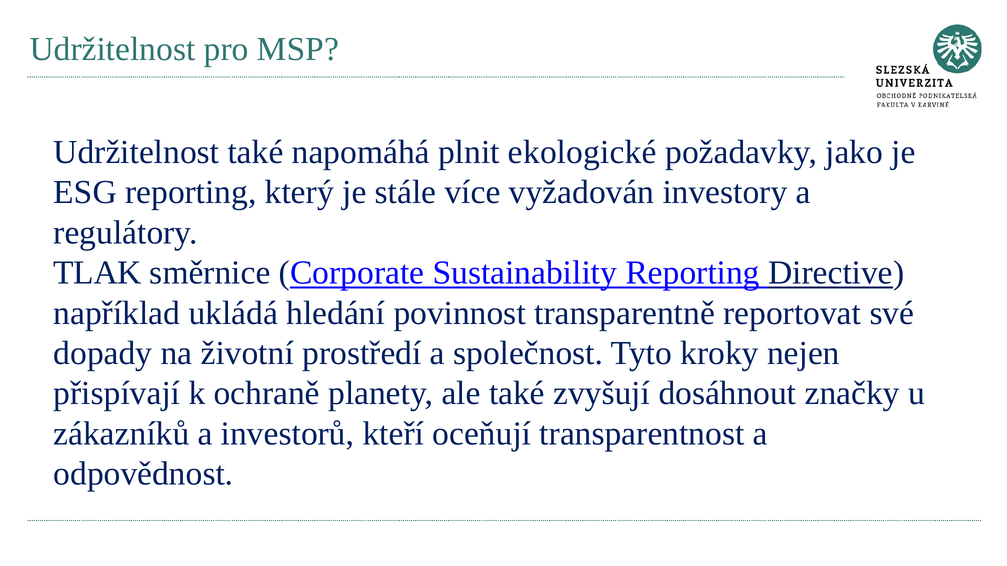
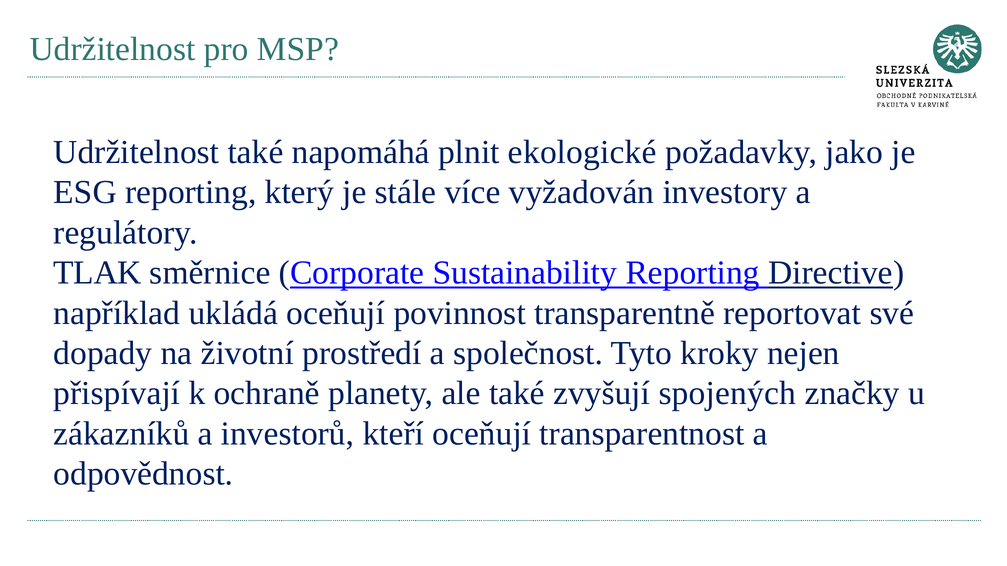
ukládá hledání: hledání -> oceňují
dosáhnout: dosáhnout -> spojených
